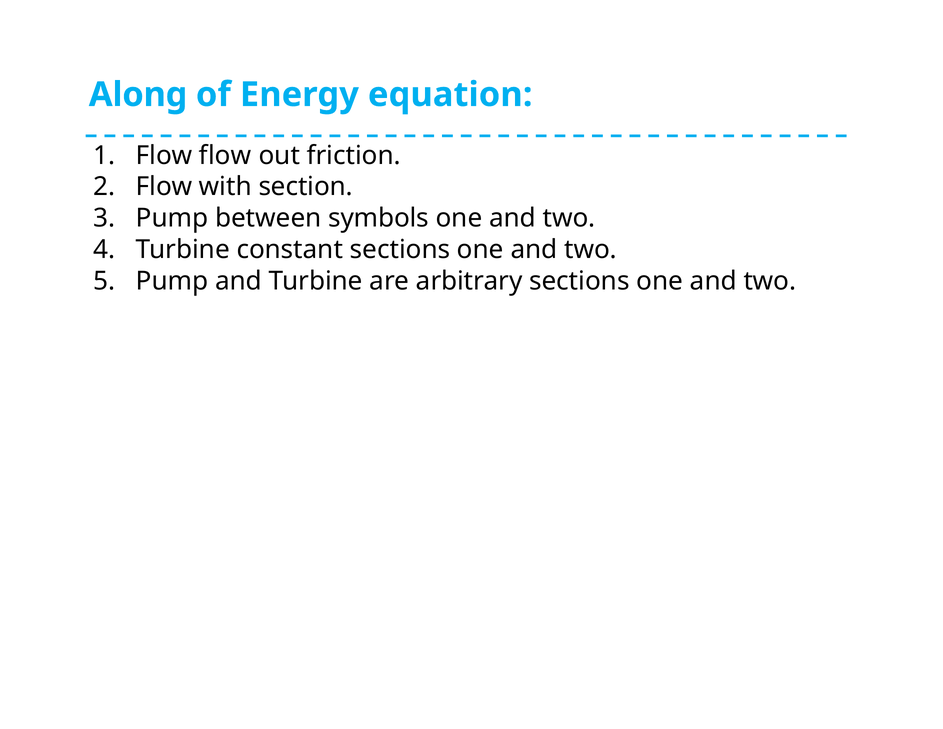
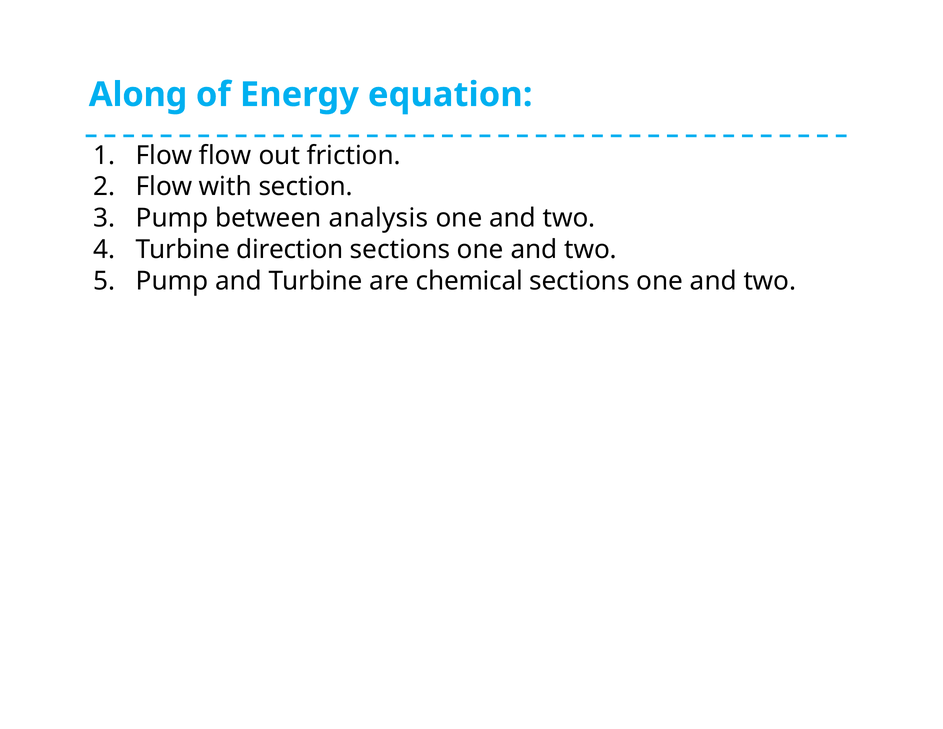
symbols: symbols -> analysis
constant: constant -> direction
arbitrary: arbitrary -> chemical
